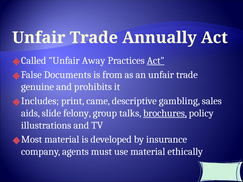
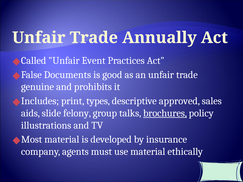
Away: Away -> Event
Act at (156, 61) underline: present -> none
from: from -> good
came: came -> types
gambling: gambling -> approved
